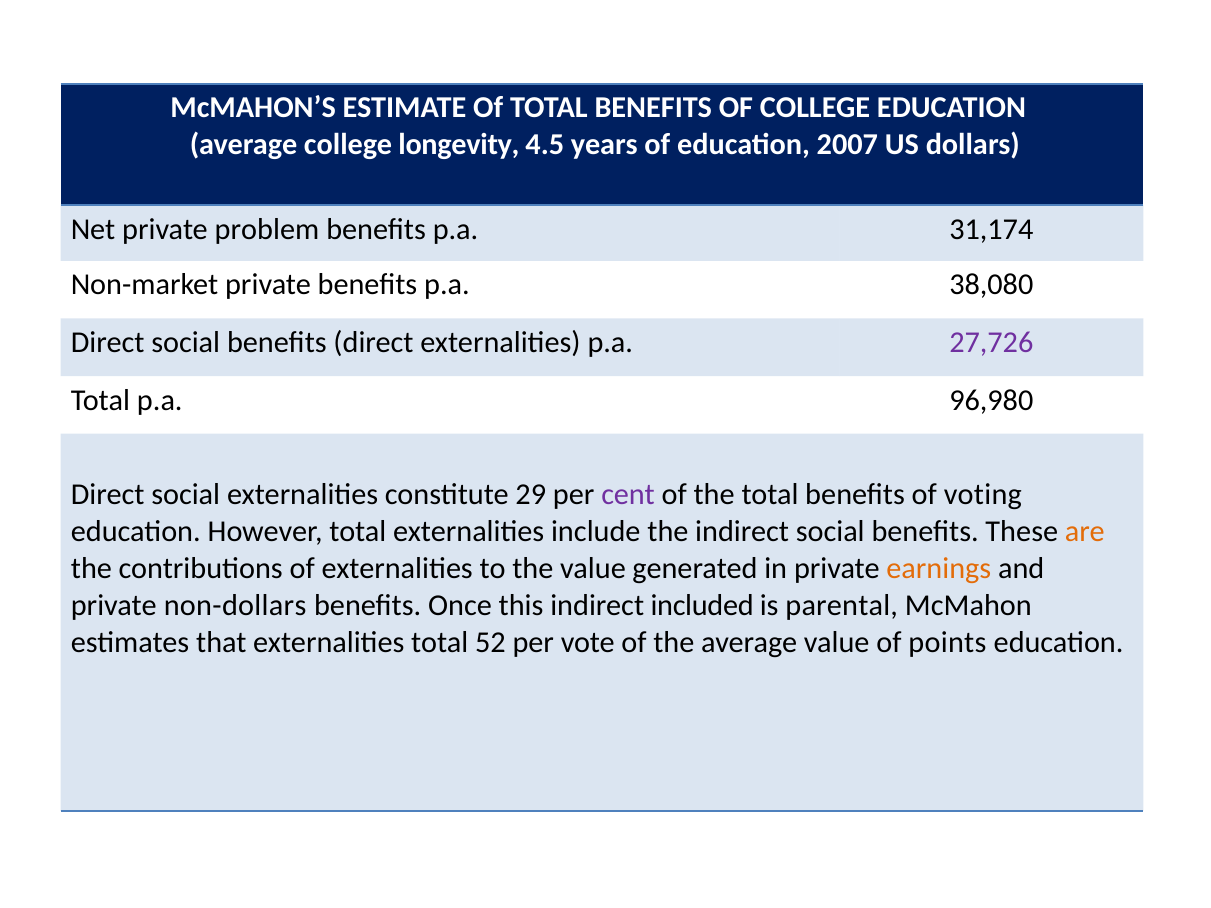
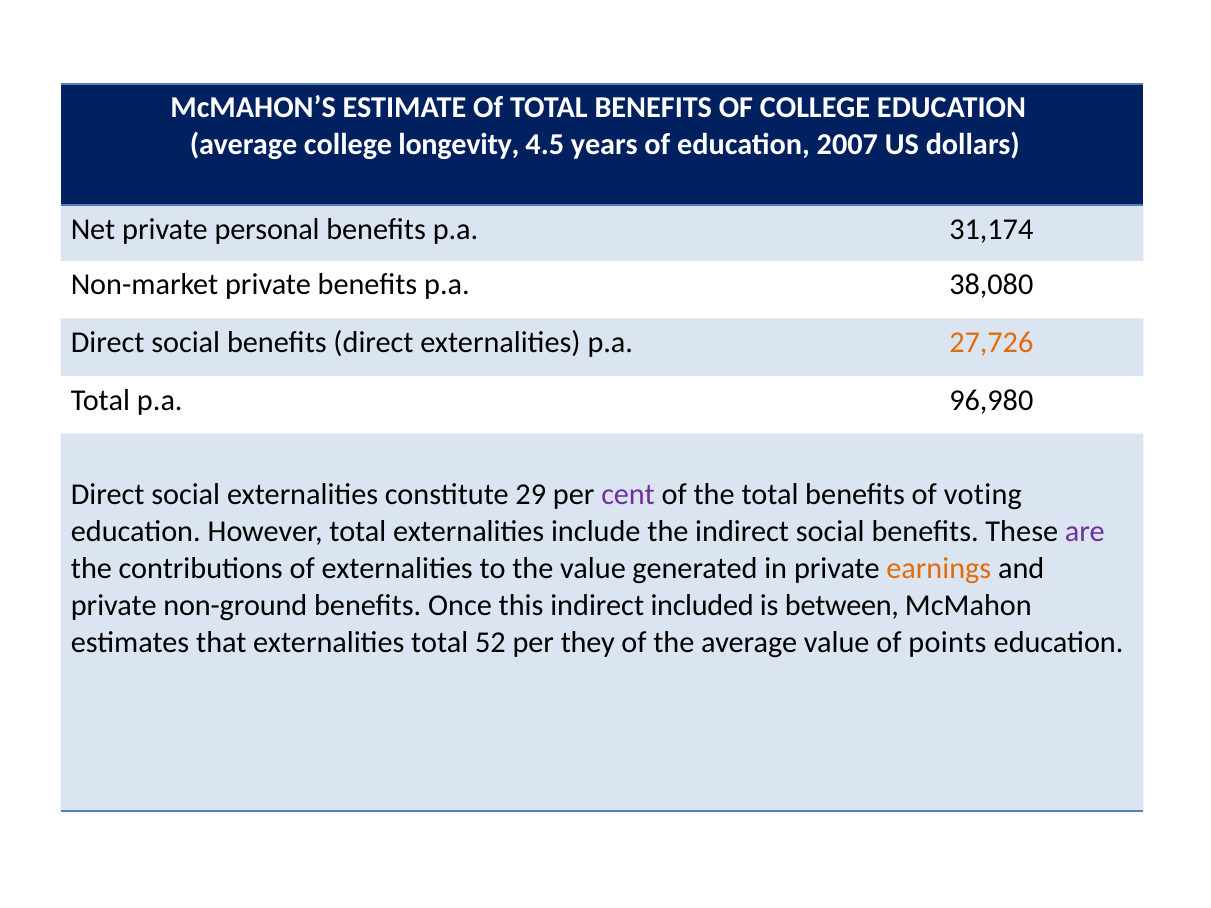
problem: problem -> personal
27,726 colour: purple -> orange
are colour: orange -> purple
non-dollars: non-dollars -> non-ground
parental: parental -> between
vote: vote -> they
